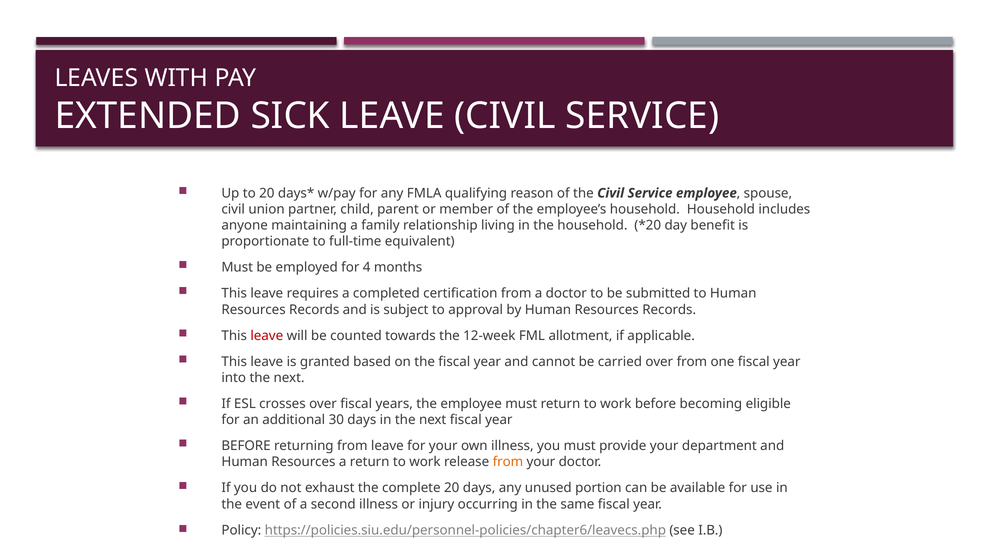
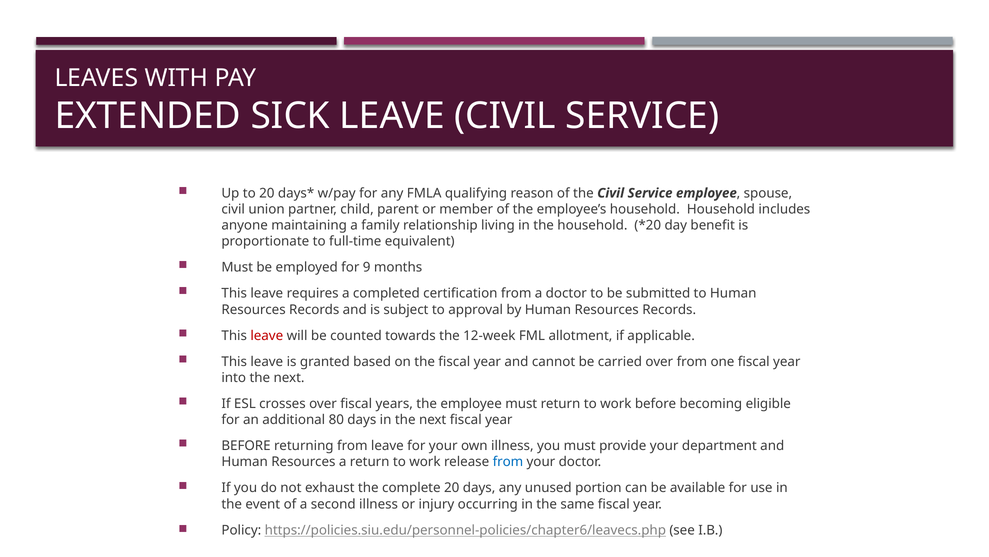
4: 4 -> 9
30: 30 -> 80
from at (508, 461) colour: orange -> blue
